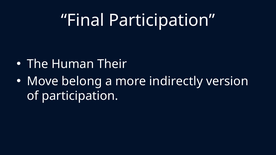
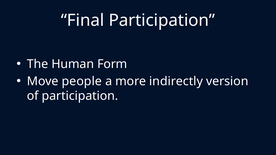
Their: Their -> Form
belong: belong -> people
